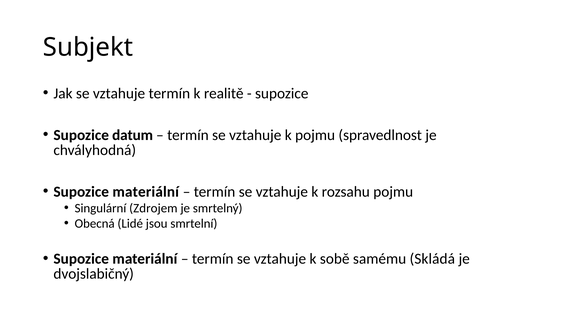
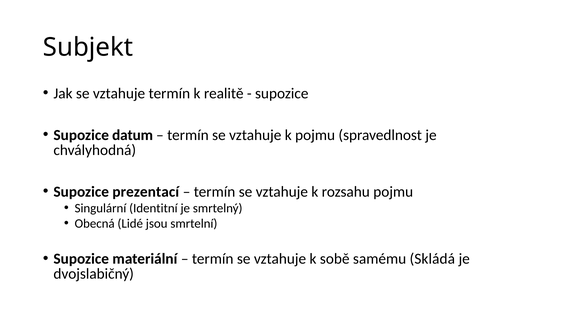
materiální at (146, 192): materiální -> prezentací
Zdrojem: Zdrojem -> Identitní
